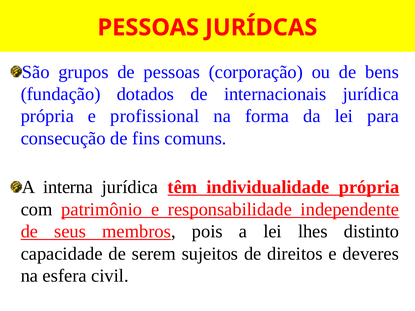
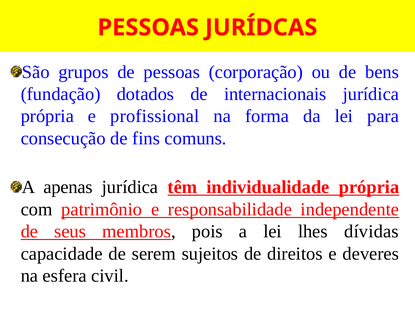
interna: interna -> apenas
distinto: distinto -> dívidas
